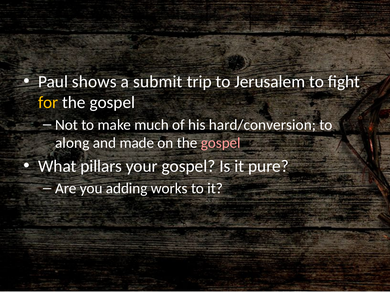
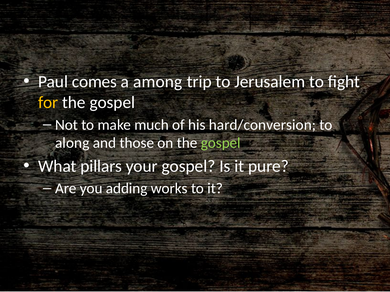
shows: shows -> comes
submit: submit -> among
made: made -> those
gospel at (221, 143) colour: pink -> light green
